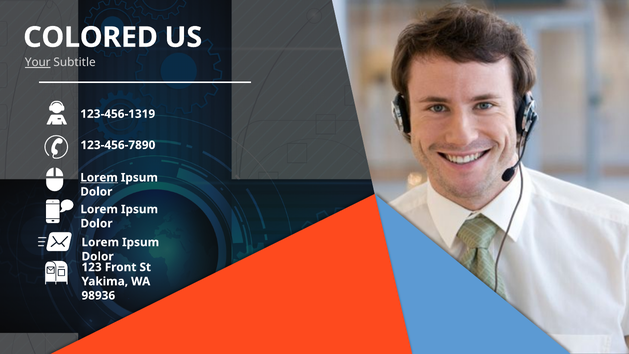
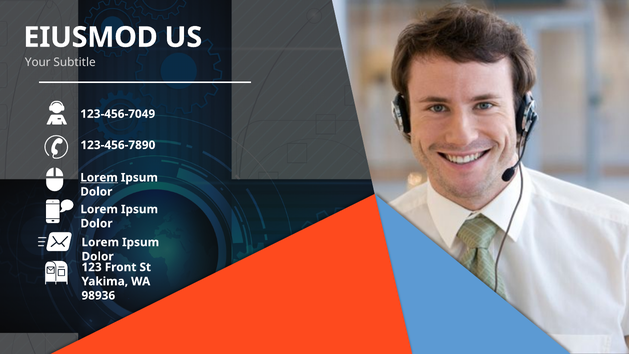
COLORED: COLORED -> EIUSMOD
Your underline: present -> none
123-456-1319: 123-456-1319 -> 123-456-7049
